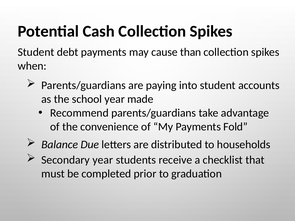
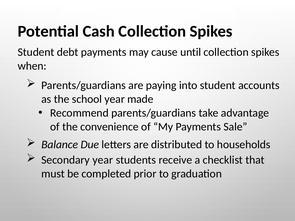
than: than -> until
Fold: Fold -> Sale
